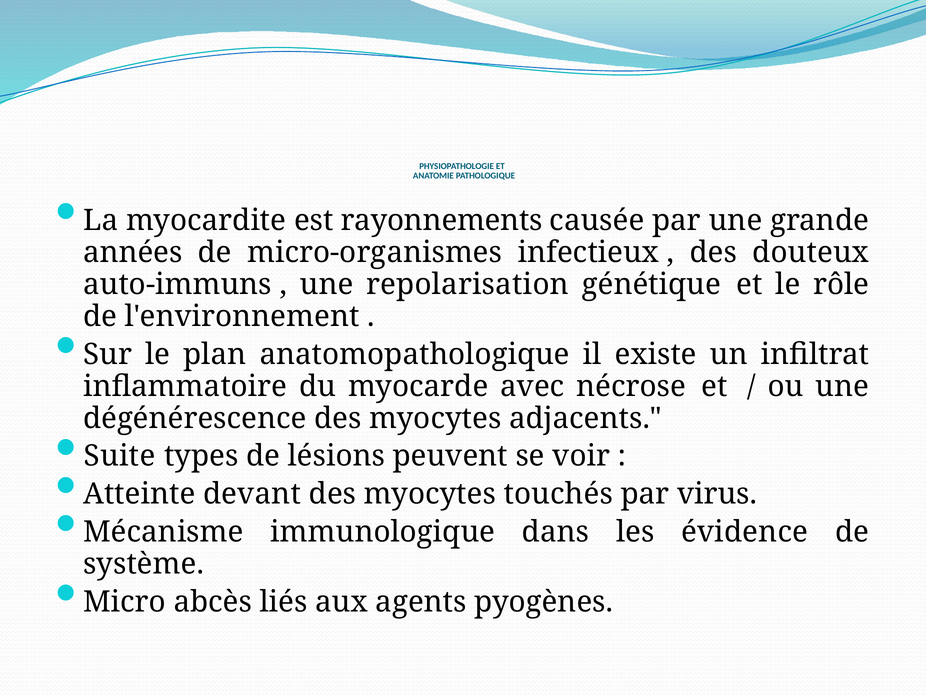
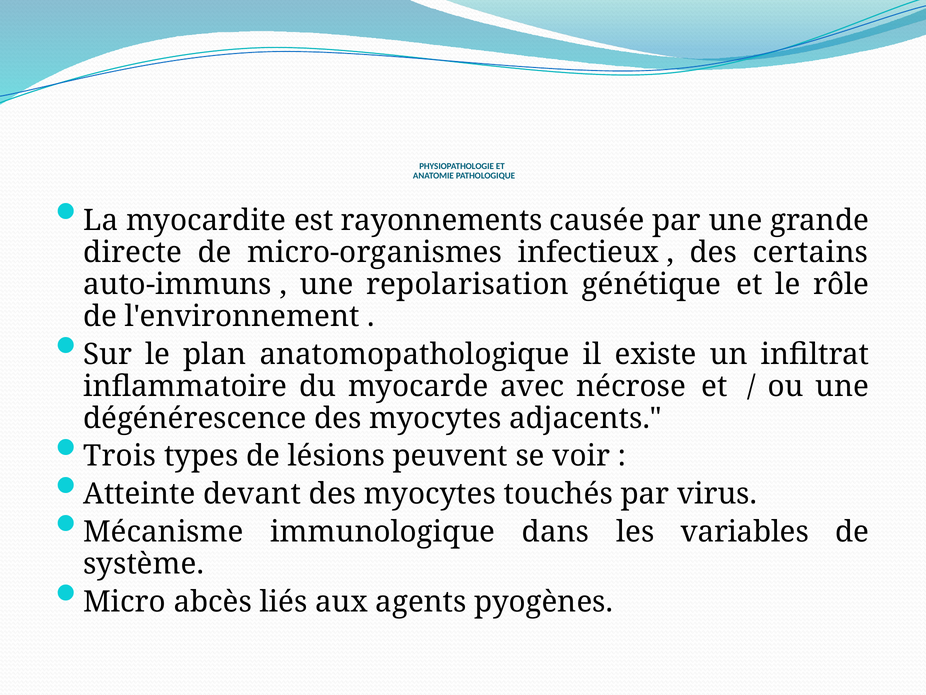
années: années -> directe
douteux: douteux -> certains
Suite: Suite -> Trois
évidence: évidence -> variables
